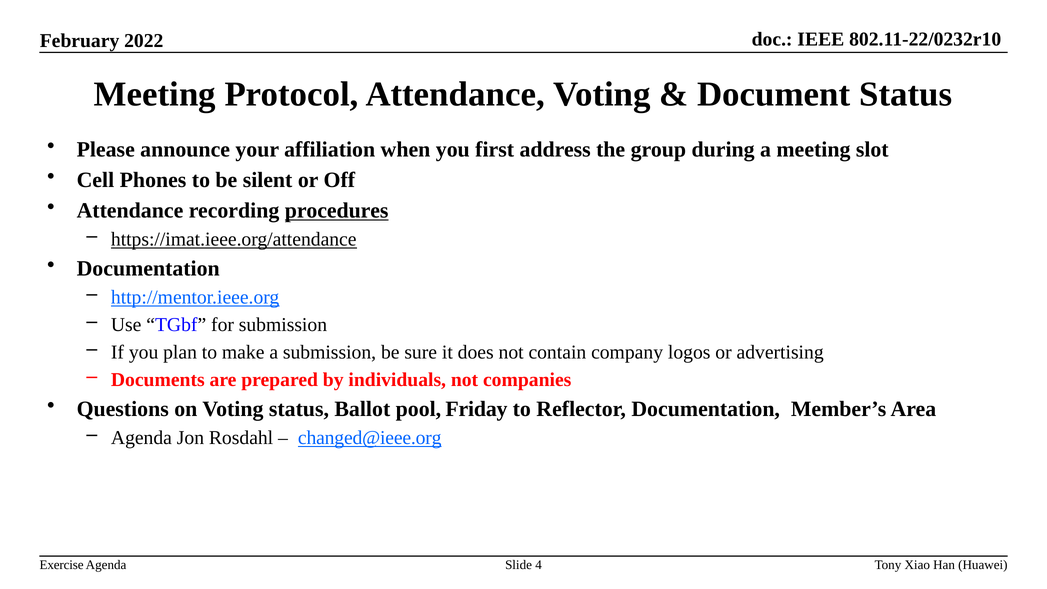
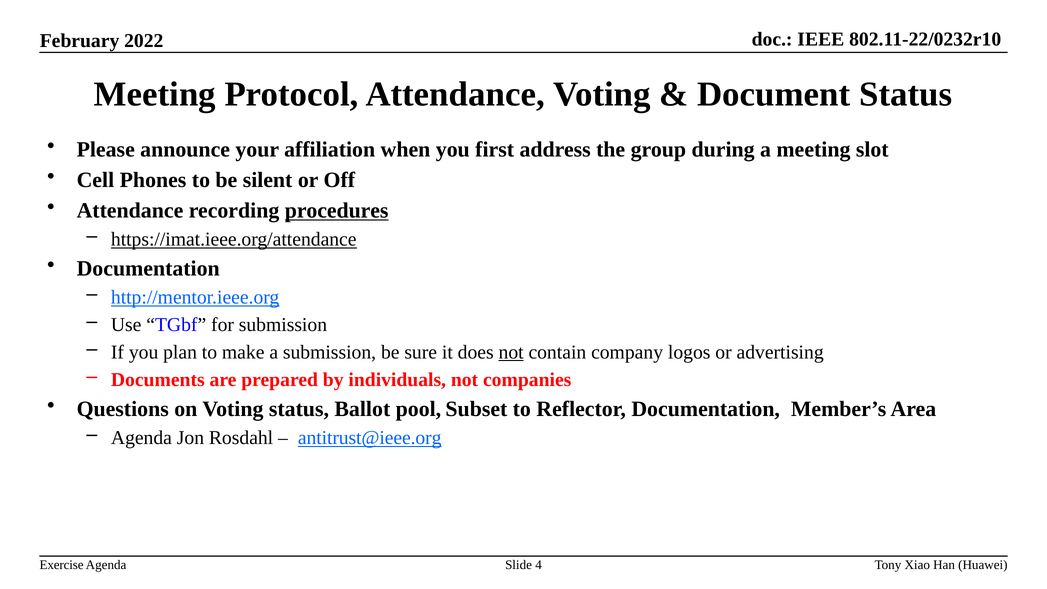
not at (511, 352) underline: none -> present
Friday: Friday -> Subset
changed@ieee.org: changed@ieee.org -> antitrust@ieee.org
